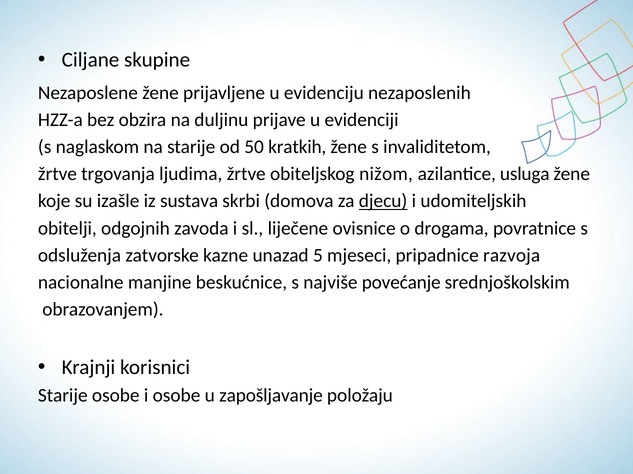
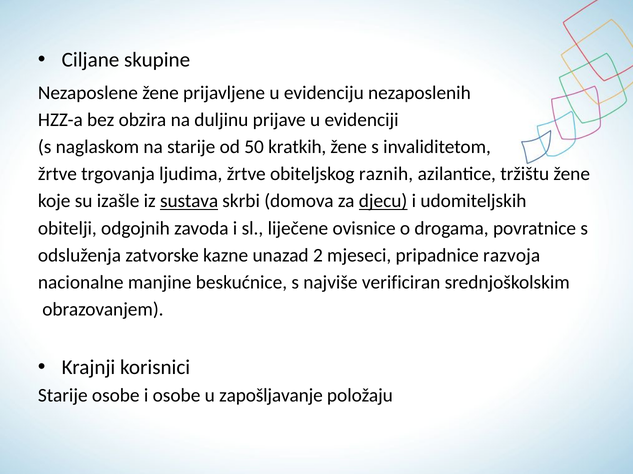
nižom: nižom -> raznih
usluga: usluga -> tržištu
sustava underline: none -> present
5: 5 -> 2
povećanje: povećanje -> verificiran
